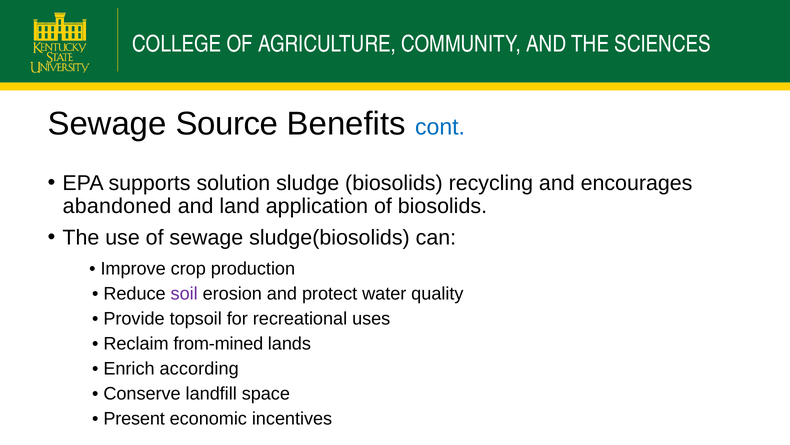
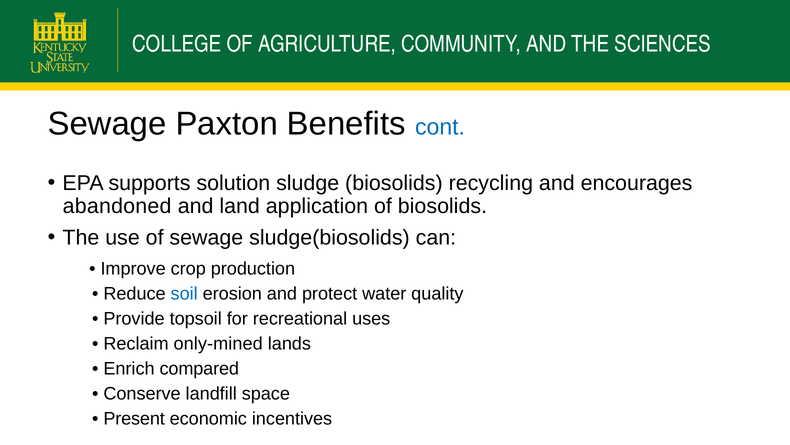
Source: Source -> Paxton
soil colour: purple -> blue
from-mined: from-mined -> only-mined
according: according -> compared
